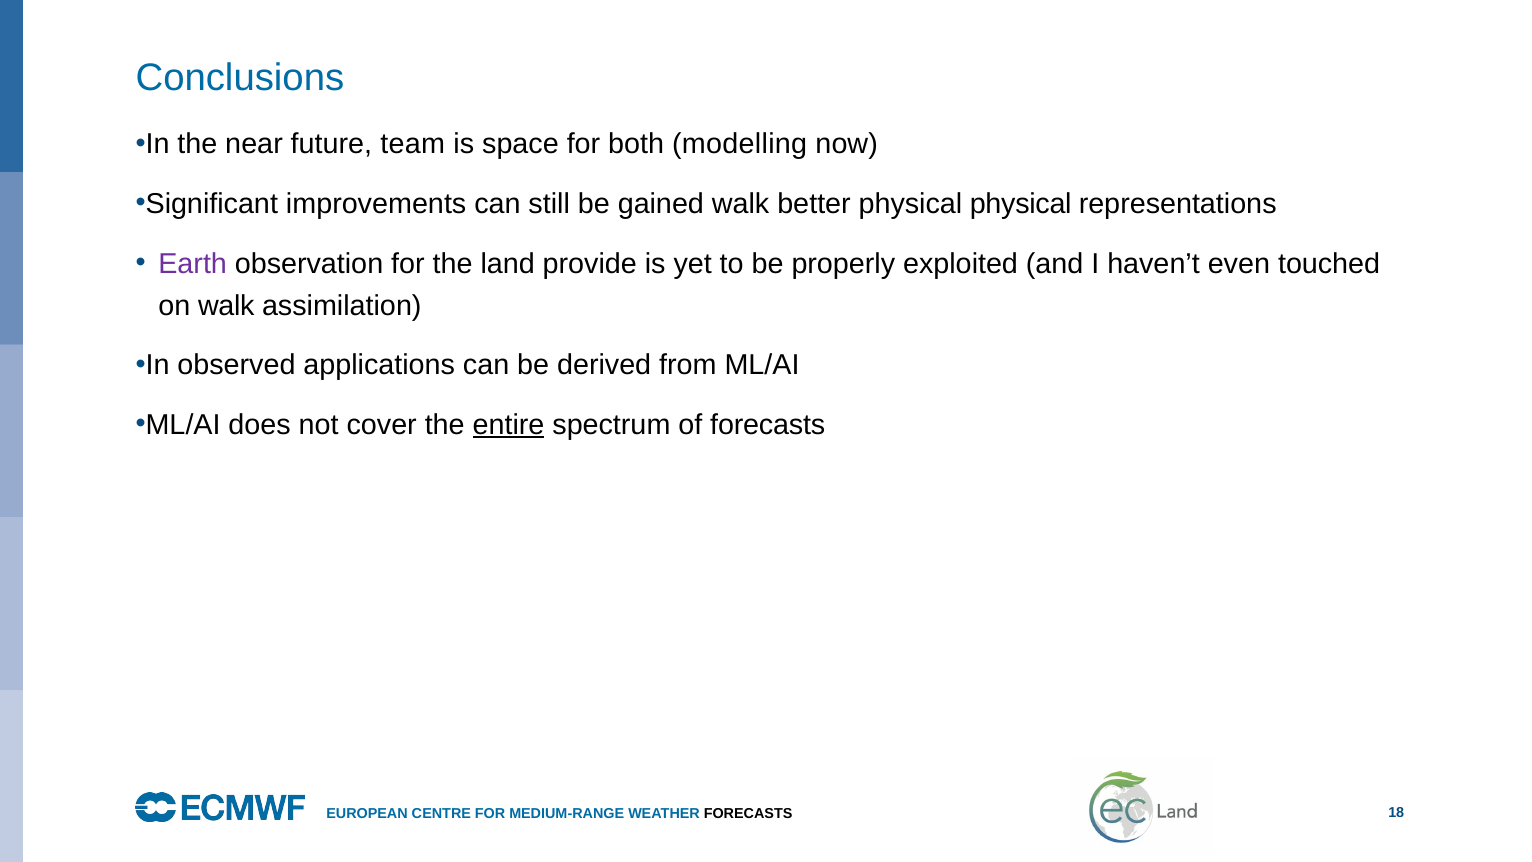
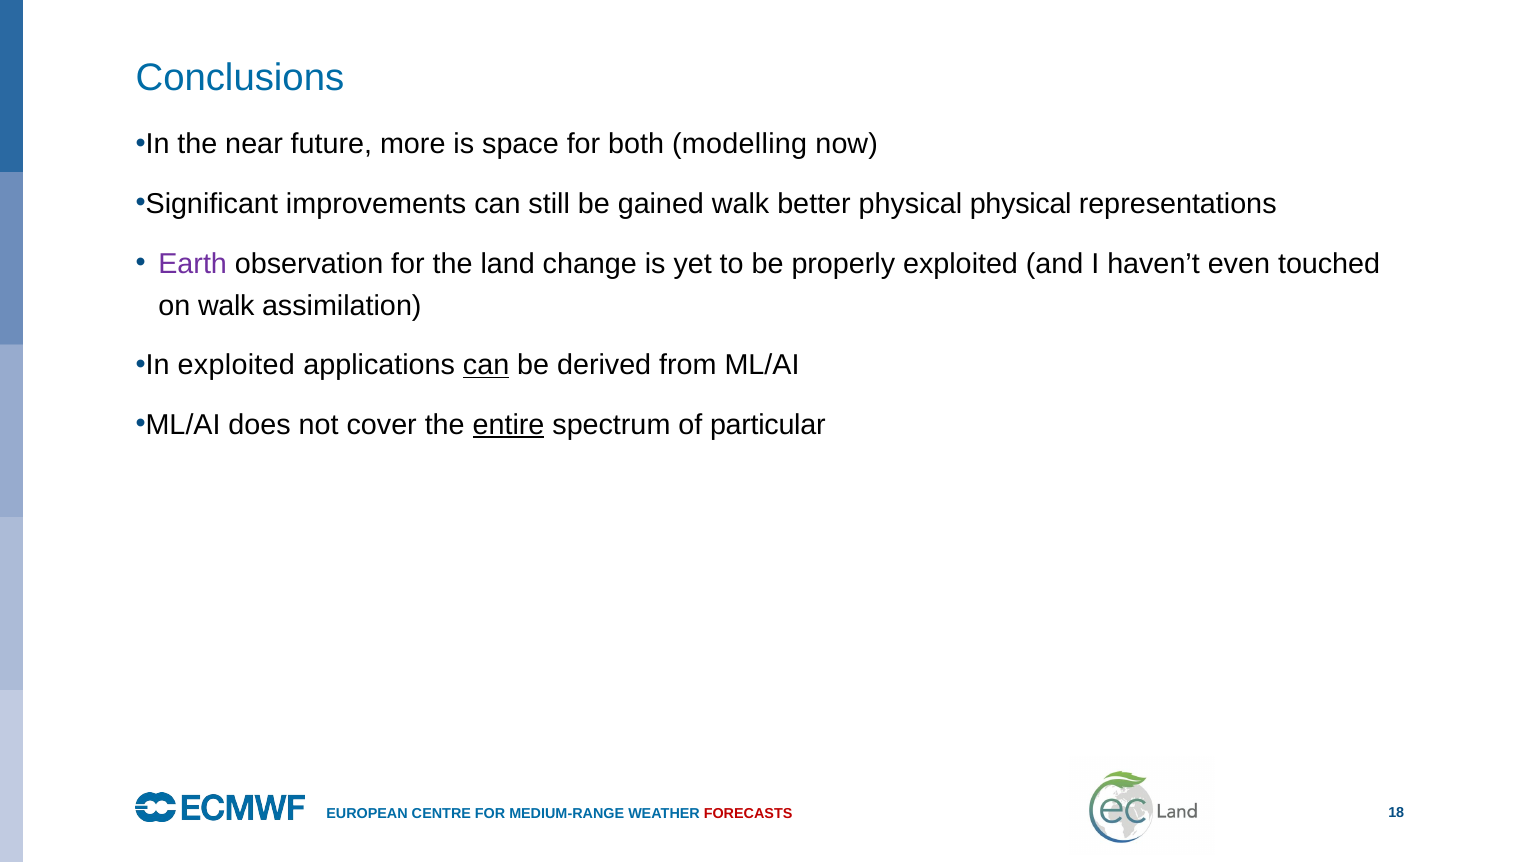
team: team -> more
provide: provide -> change
In observed: observed -> exploited
can at (486, 365) underline: none -> present
of forecasts: forecasts -> particular
FORECASTS at (748, 814) colour: black -> red
